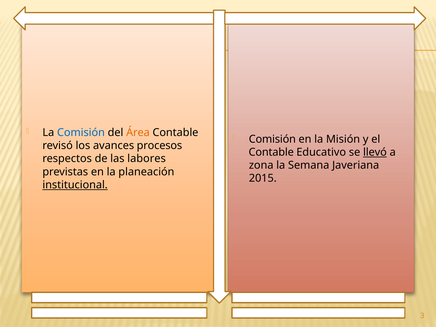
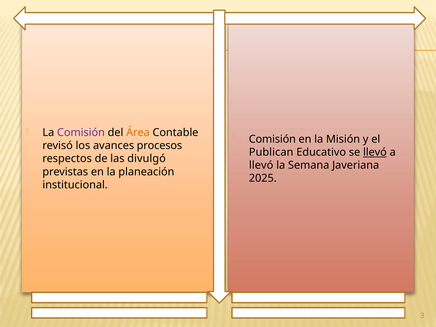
Comisión at (81, 133) colour: blue -> purple
Contable at (271, 152): Contable -> Publican
labores: labores -> divulgó
zona at (261, 165): zona -> llevó
2015: 2015 -> 2025
institucional underline: present -> none
